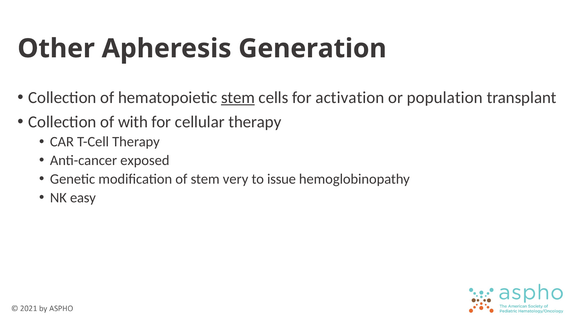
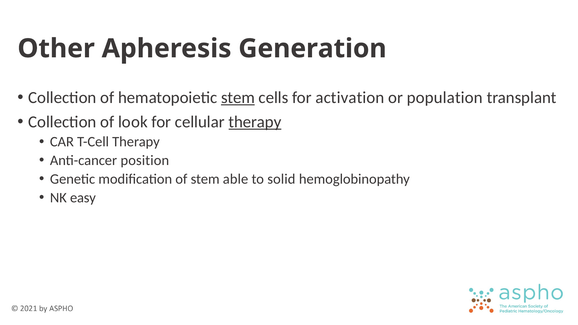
with: with -> look
therapy at (255, 122) underline: none -> present
exposed: exposed -> position
very: very -> able
issue: issue -> solid
